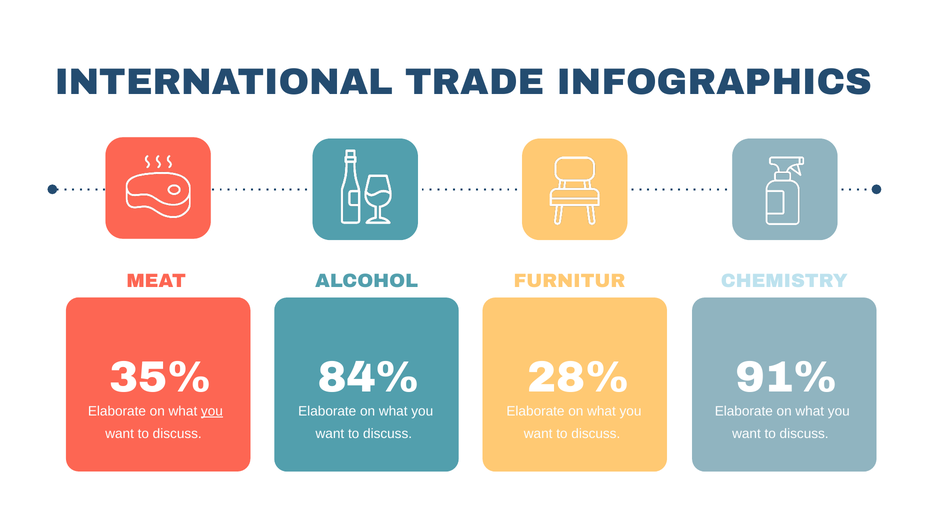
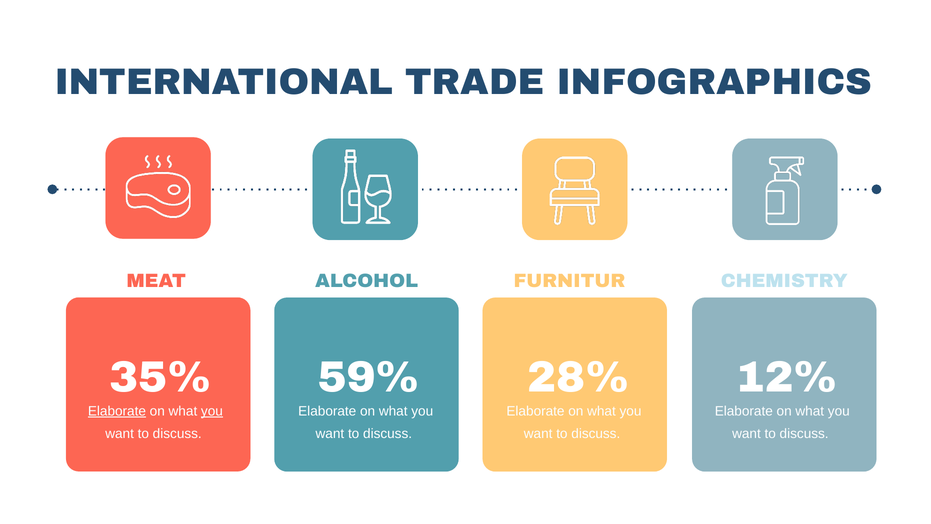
84%: 84% -> 59%
91%: 91% -> 12%
Elaborate at (117, 411) underline: none -> present
